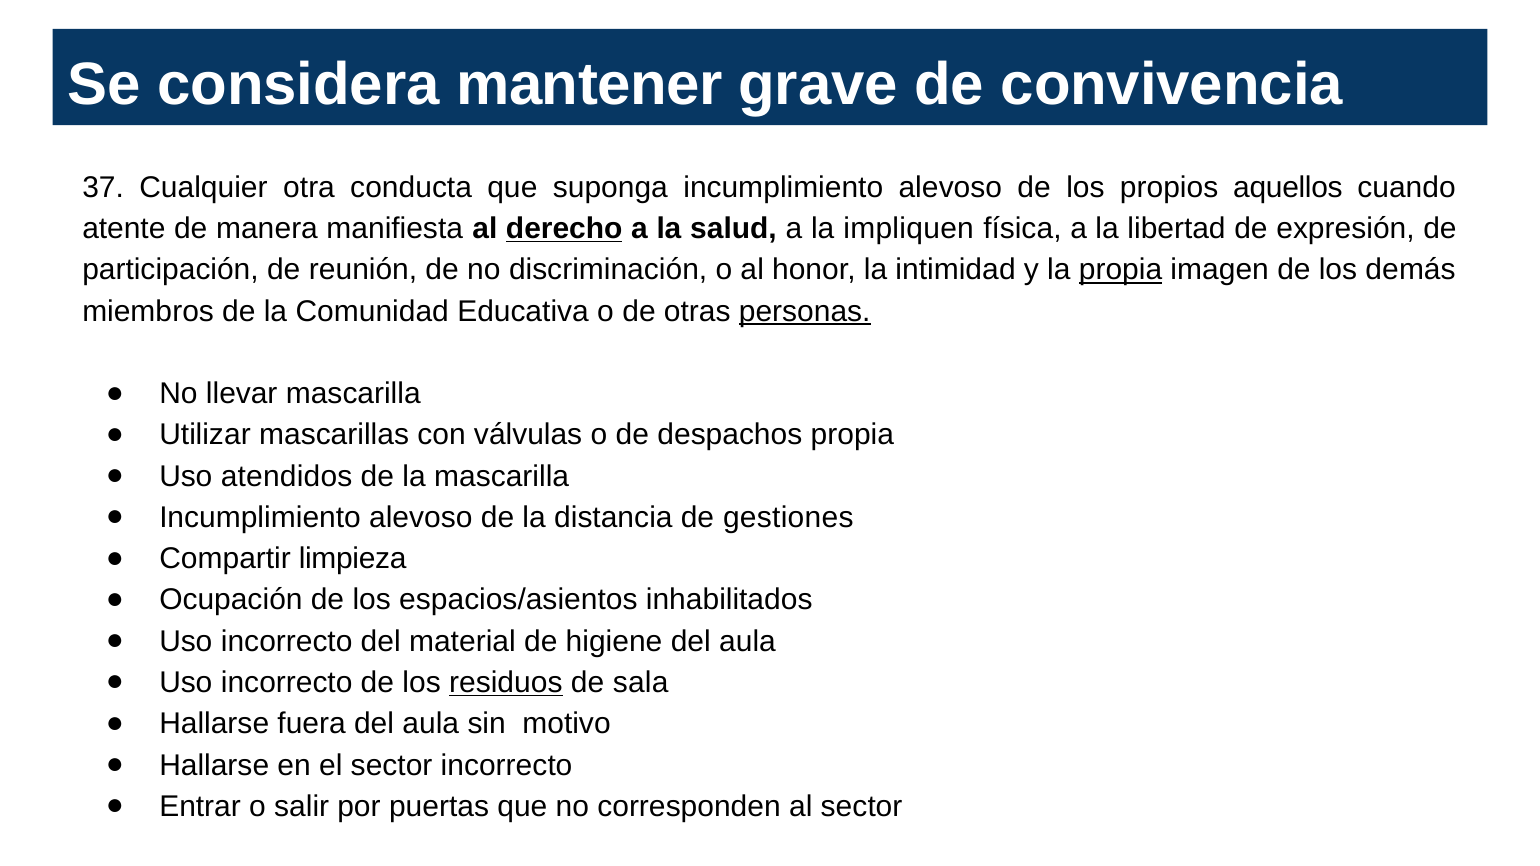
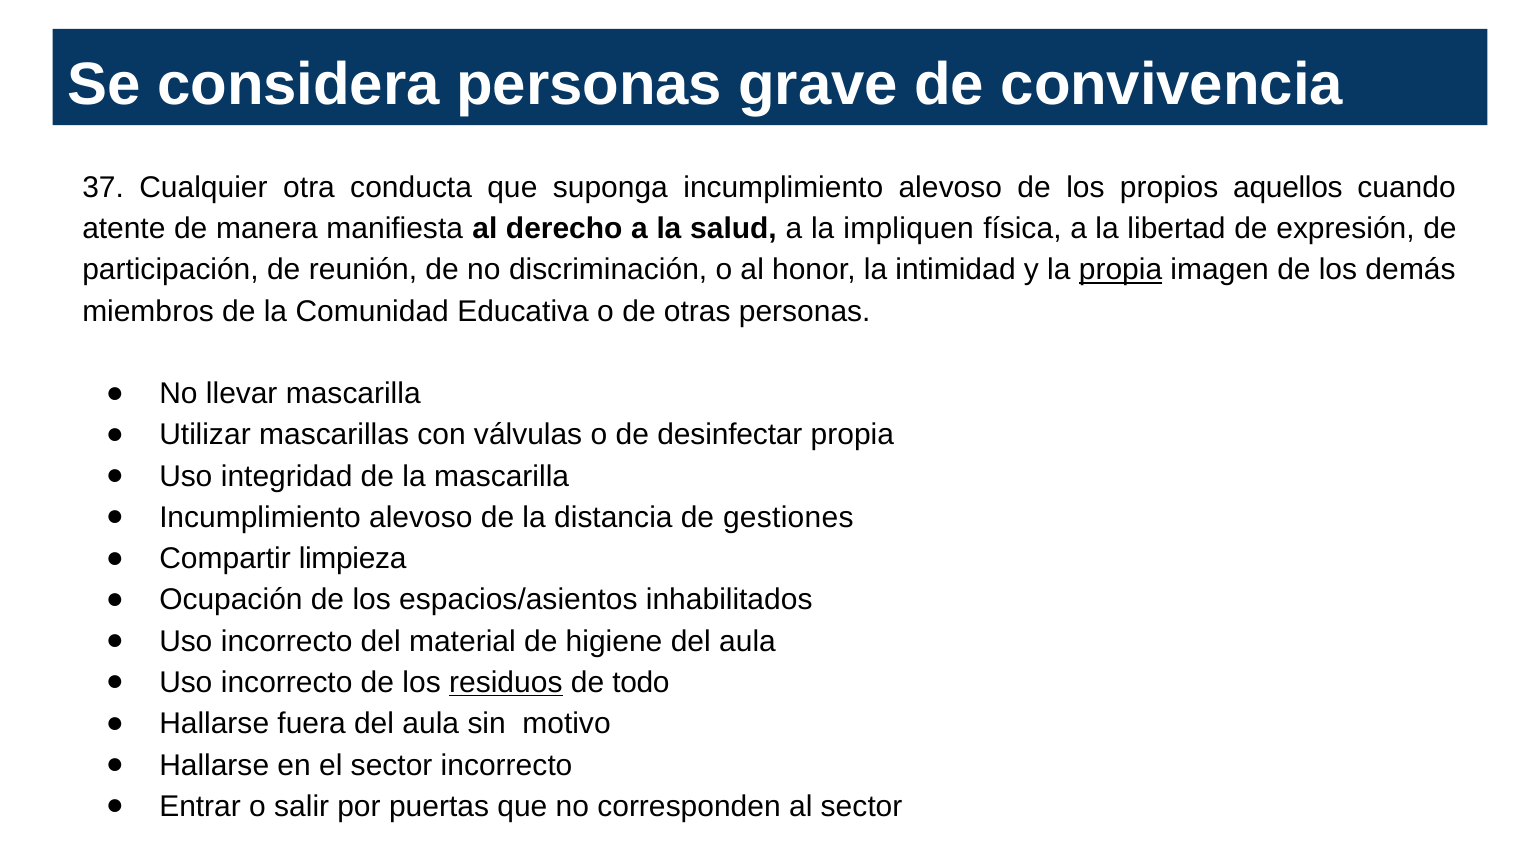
considera mantener: mantener -> personas
derecho underline: present -> none
personas at (805, 311) underline: present -> none
despachos: despachos -> desinfectar
atendidos: atendidos -> integridad
sala: sala -> todo
